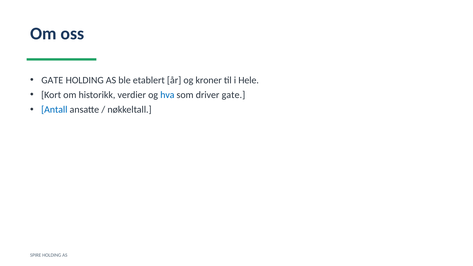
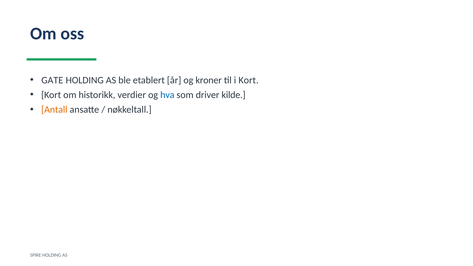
i Hele: Hele -> Kort
driver gate: gate -> kilde
Antall colour: blue -> orange
